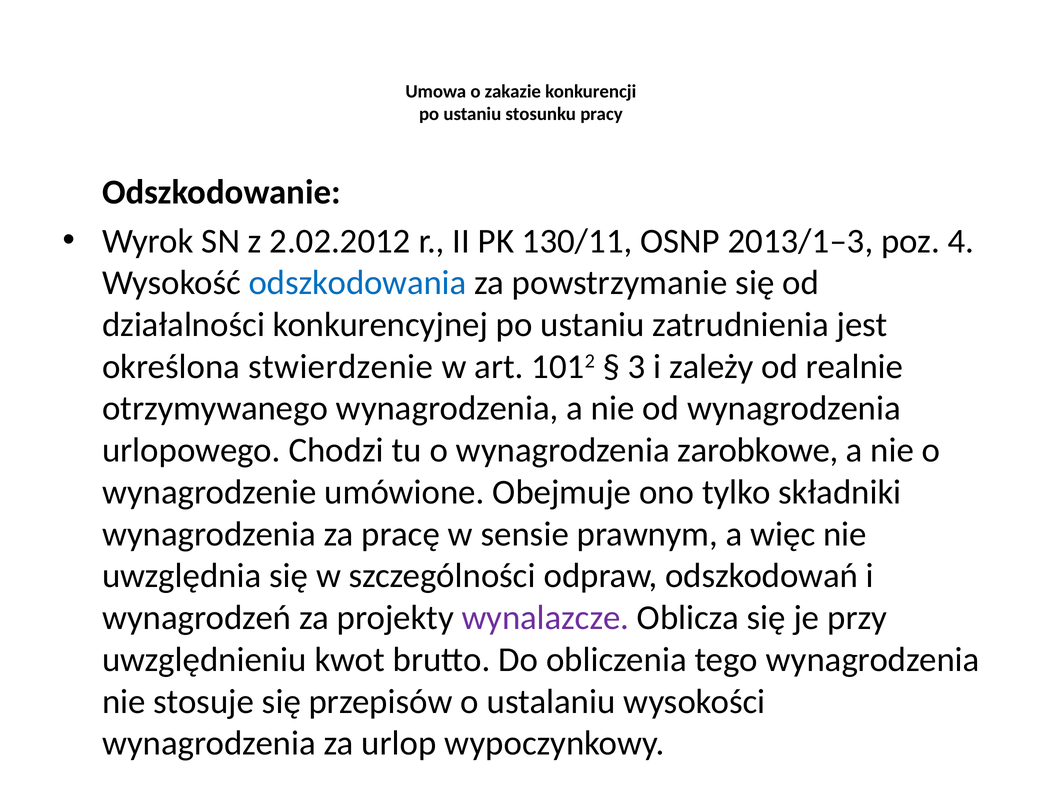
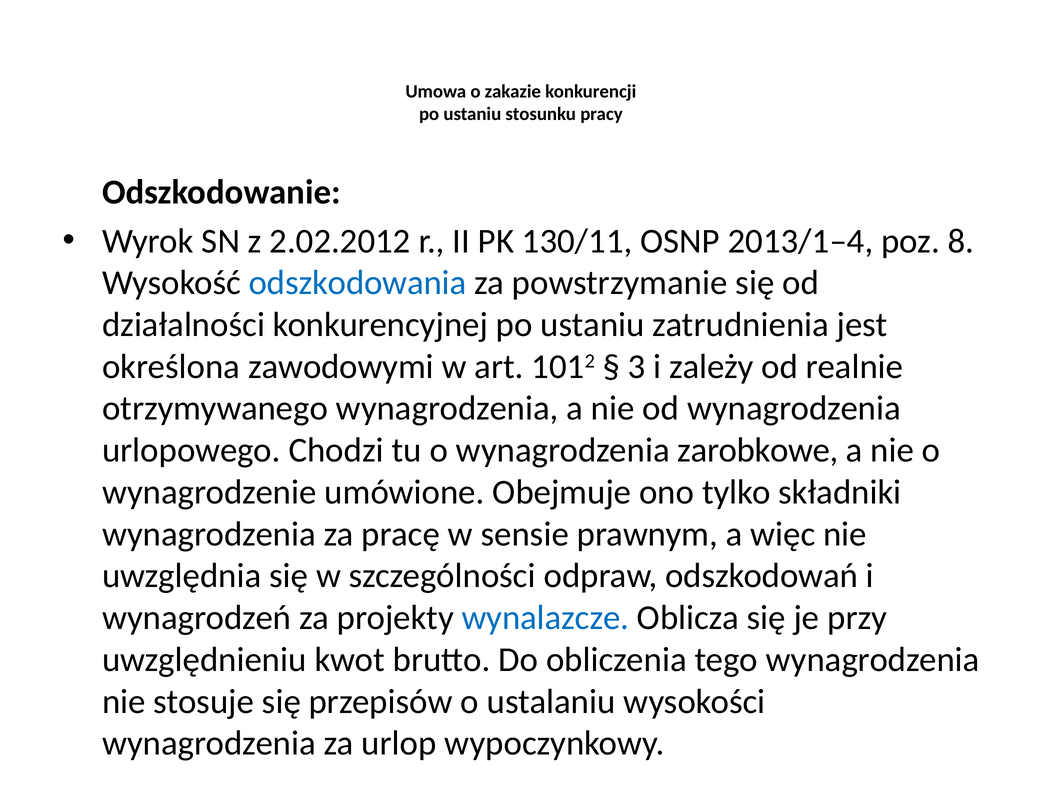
2013/1–3: 2013/1–3 -> 2013/1–4
4: 4 -> 8
stwierdzenie: stwierdzenie -> zawodowymi
wynalazcze colour: purple -> blue
